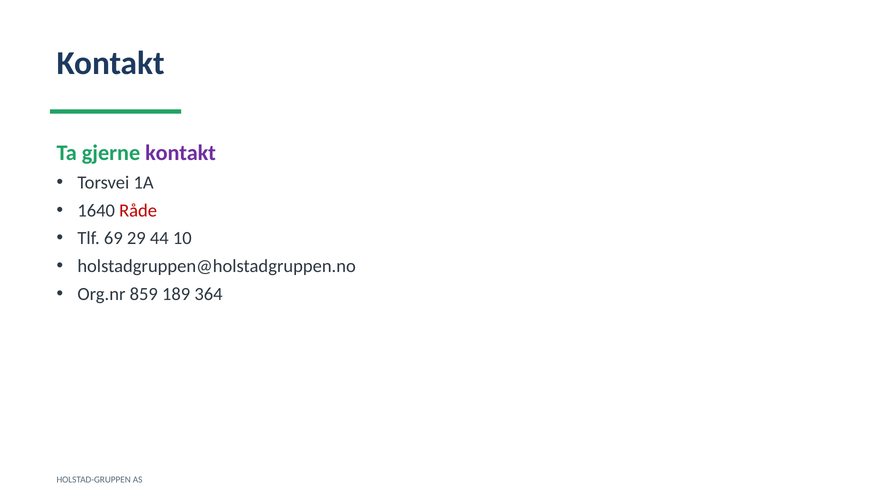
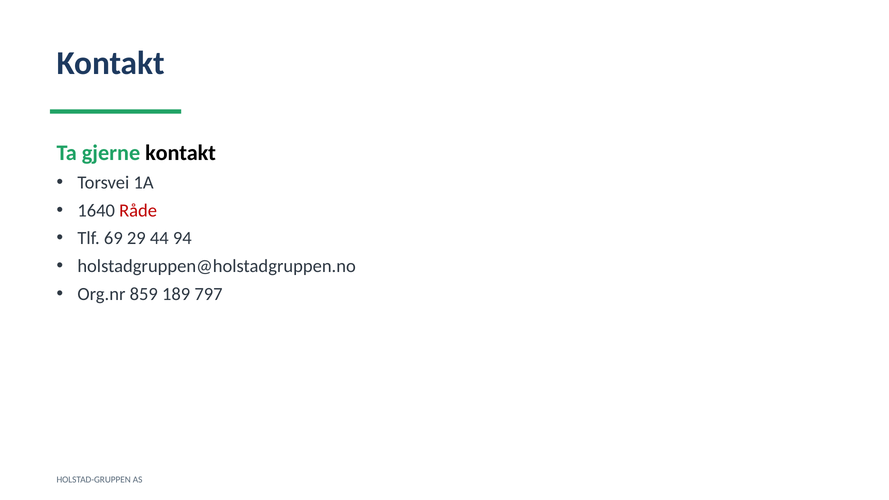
kontakt at (181, 153) colour: purple -> black
10: 10 -> 94
364: 364 -> 797
